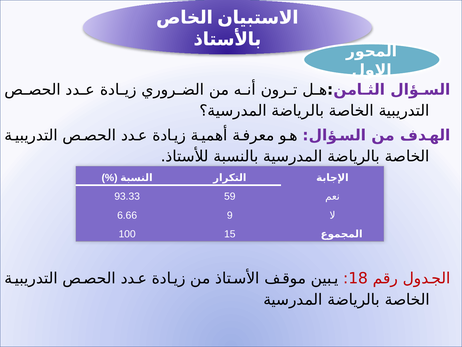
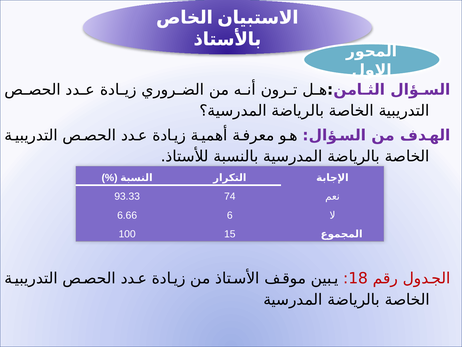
59: 59 -> 74
9: 9 -> 6
